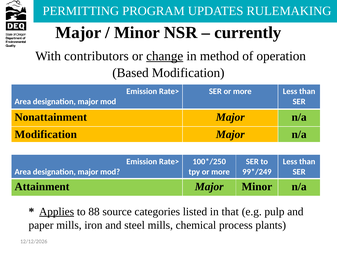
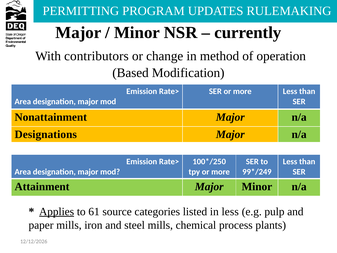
change underline: present -> none
Modification at (46, 134): Modification -> Designations
88: 88 -> 61
in that: that -> less
